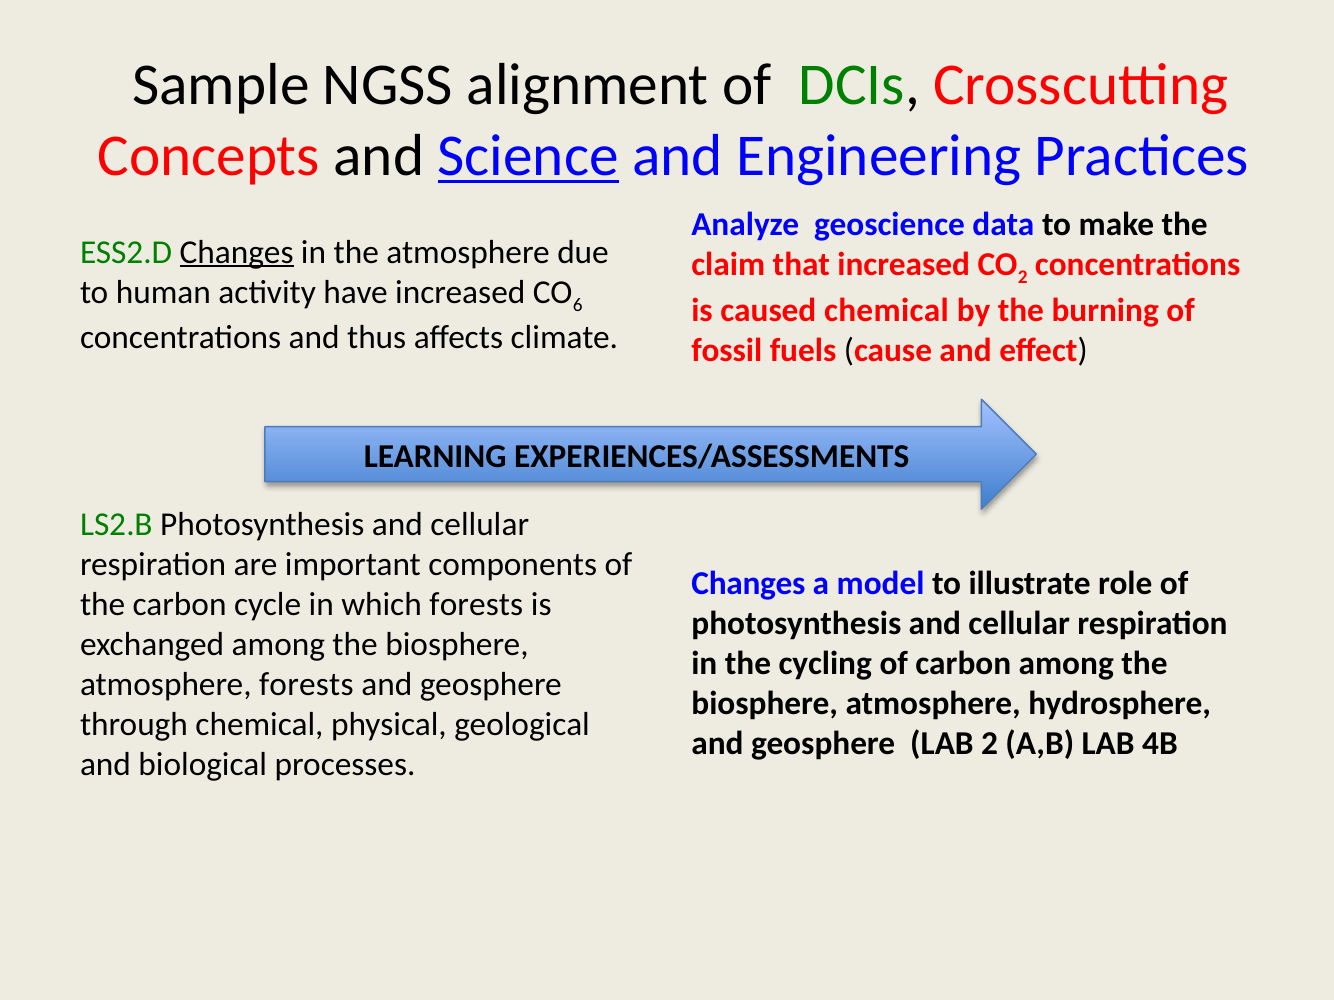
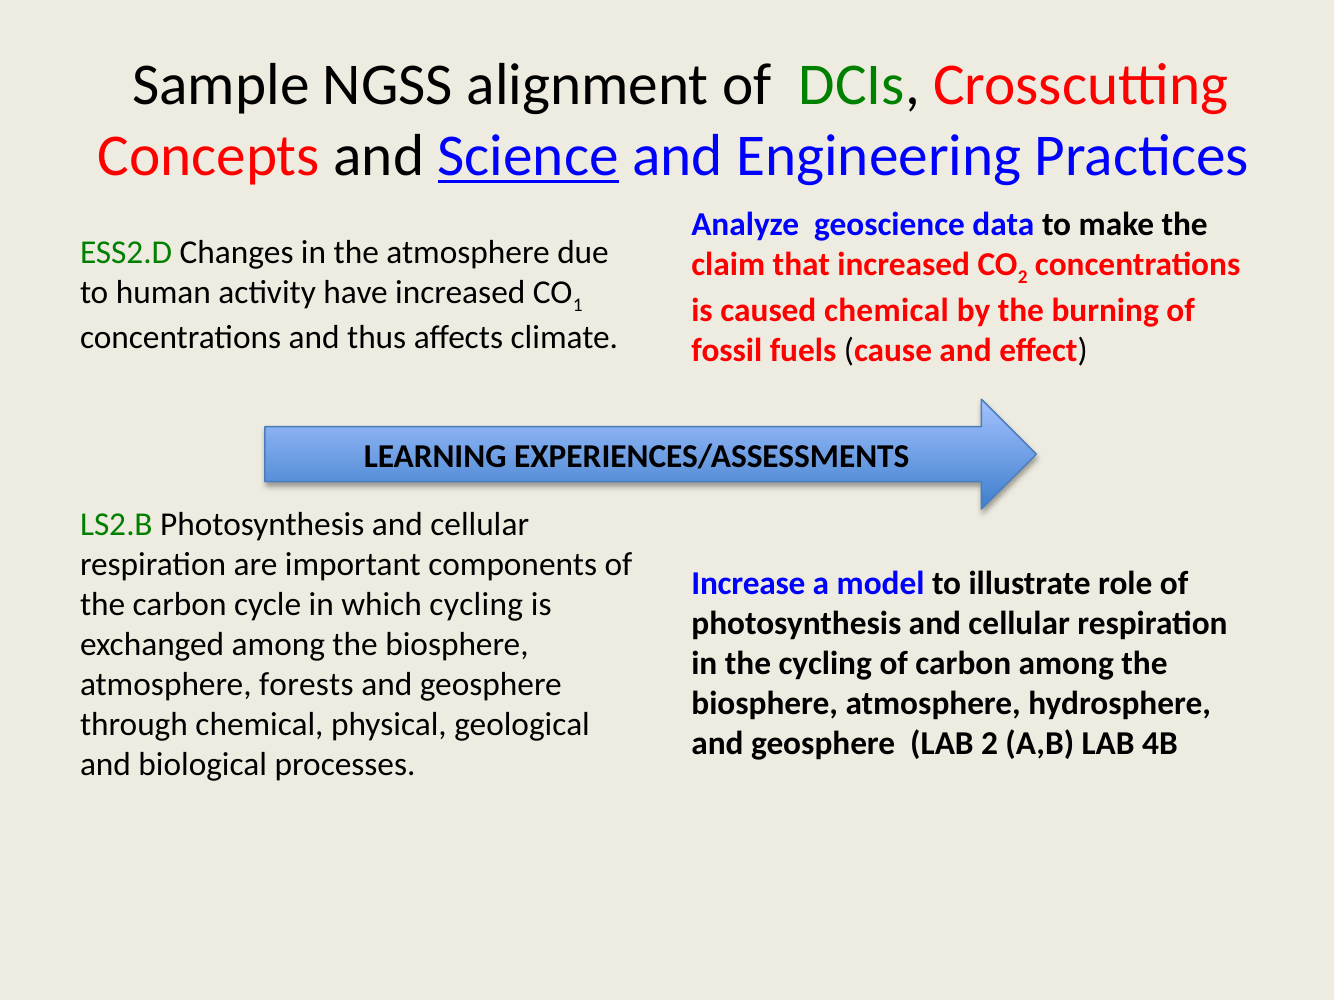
Changes at (237, 252) underline: present -> none
6: 6 -> 1
Changes at (748, 584): Changes -> Increase
which forests: forests -> cycling
